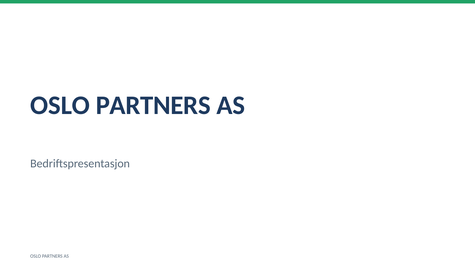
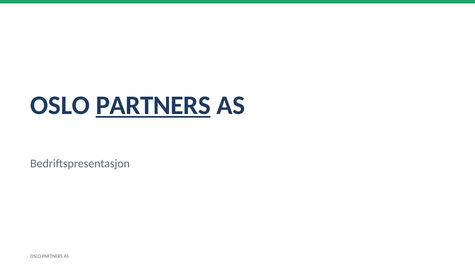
PARTNERS at (153, 105) underline: none -> present
